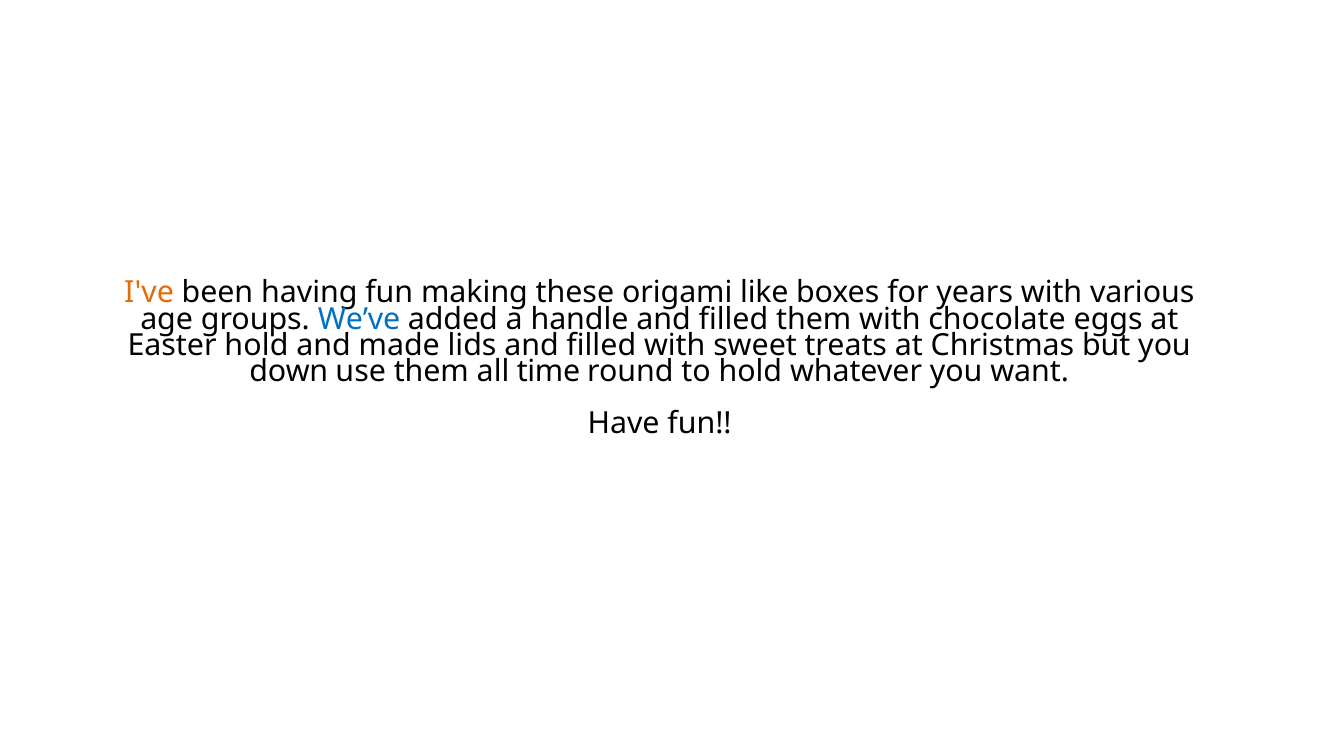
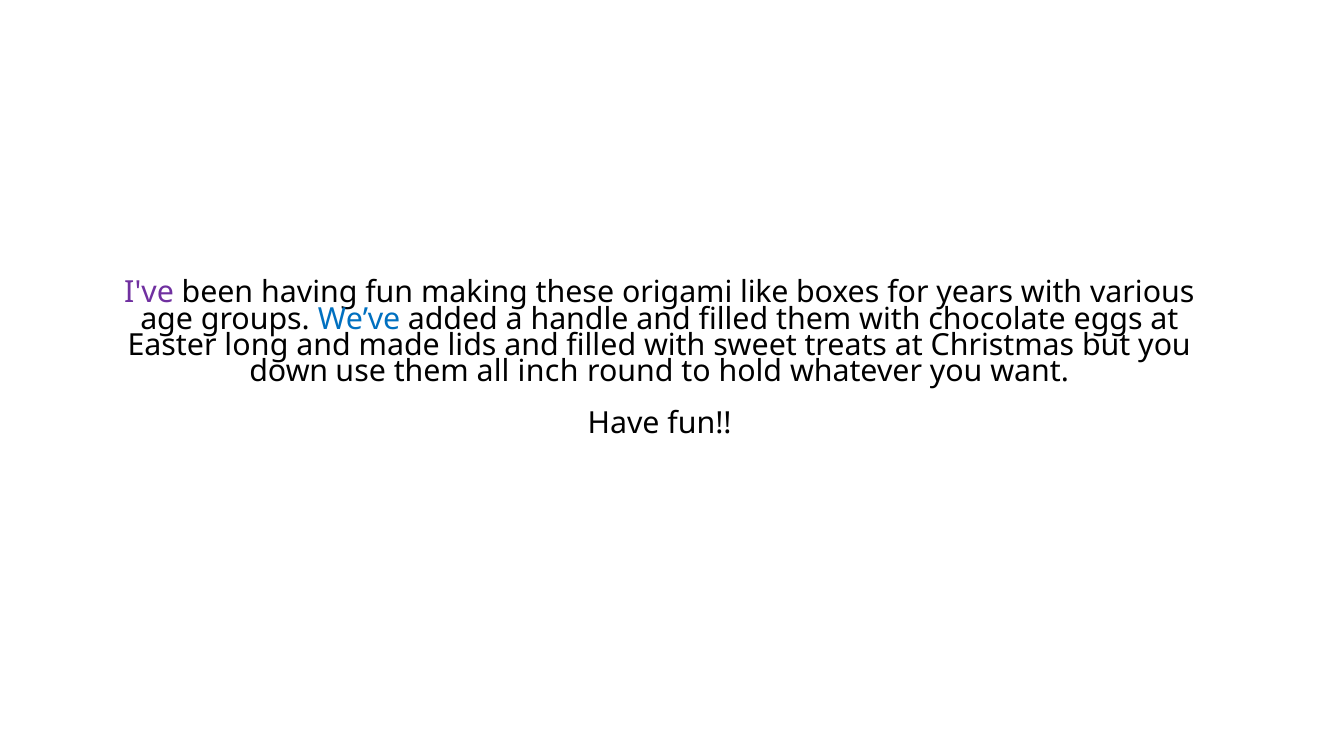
I've colour: orange -> purple
Easter hold: hold -> long
time: time -> inch
